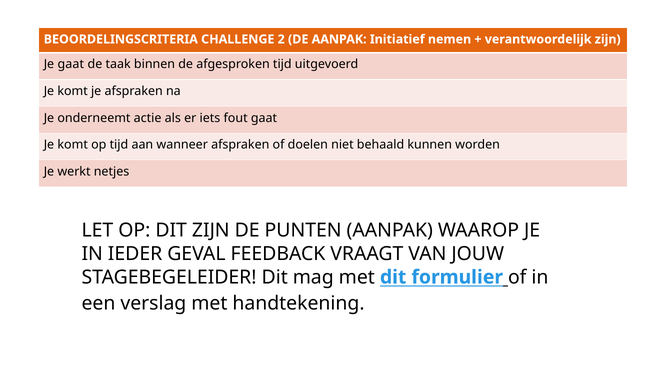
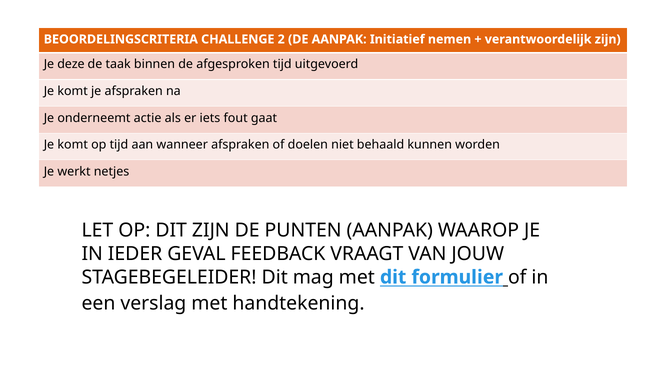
Je gaat: gaat -> deze
